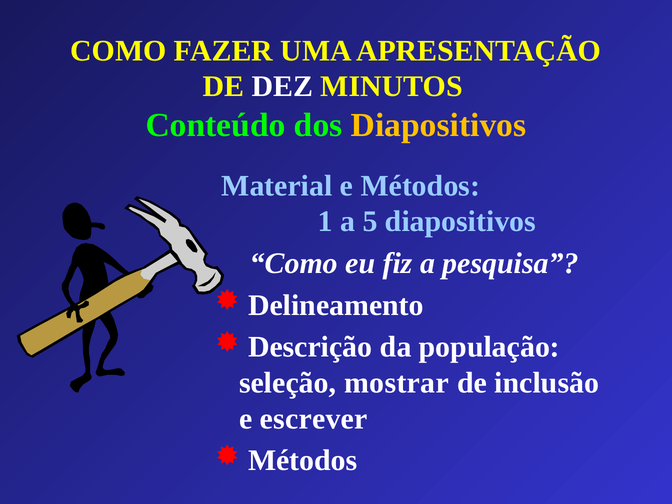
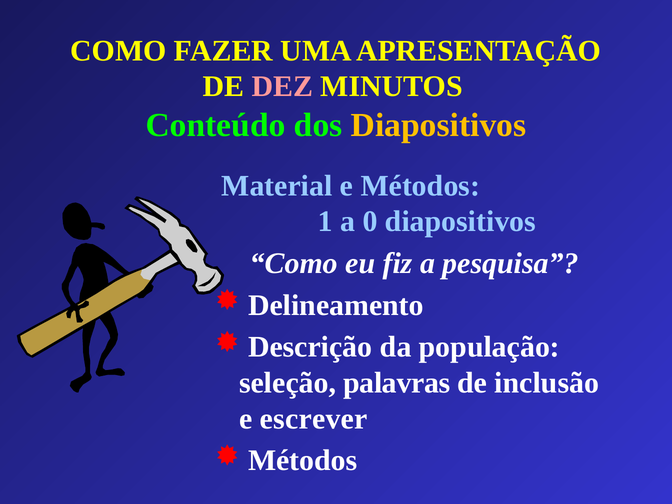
DEZ colour: white -> pink
5: 5 -> 0
mostrar: mostrar -> palavras
